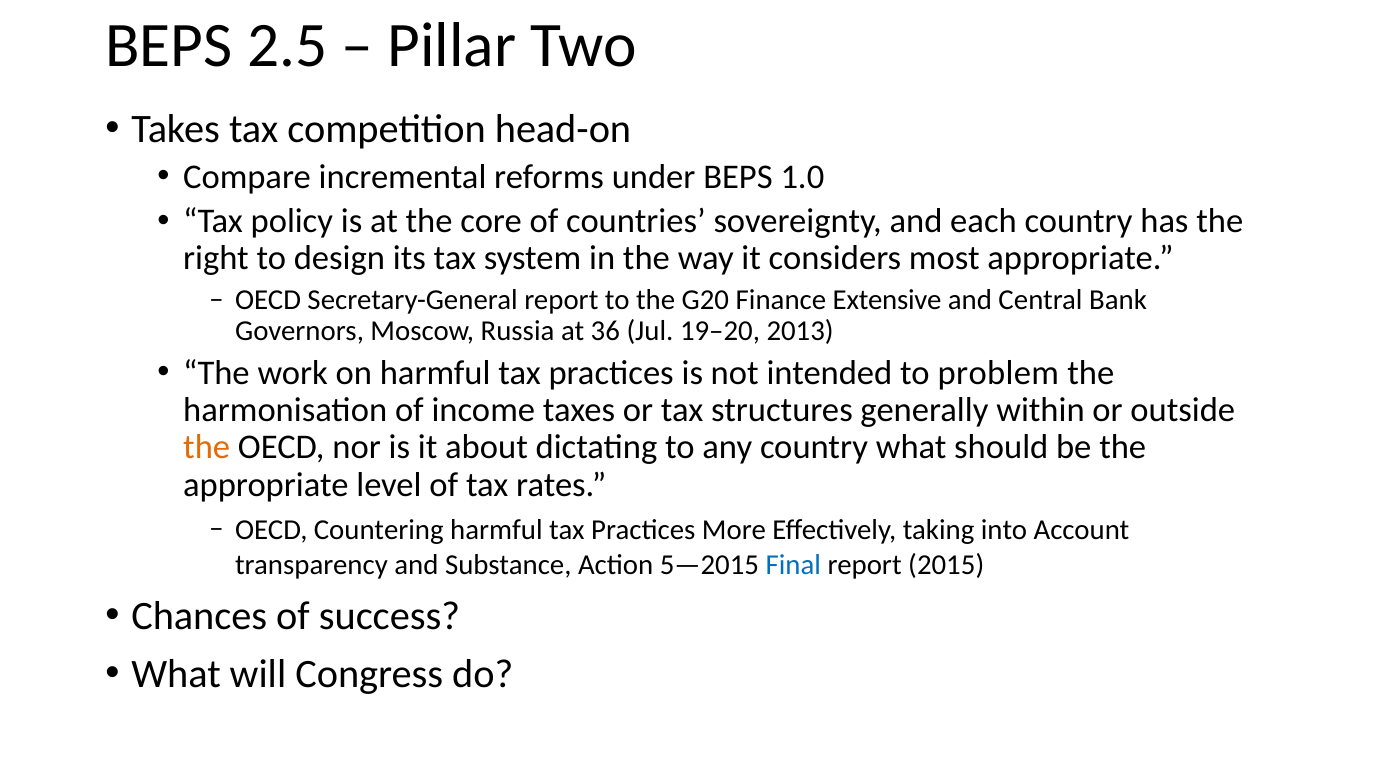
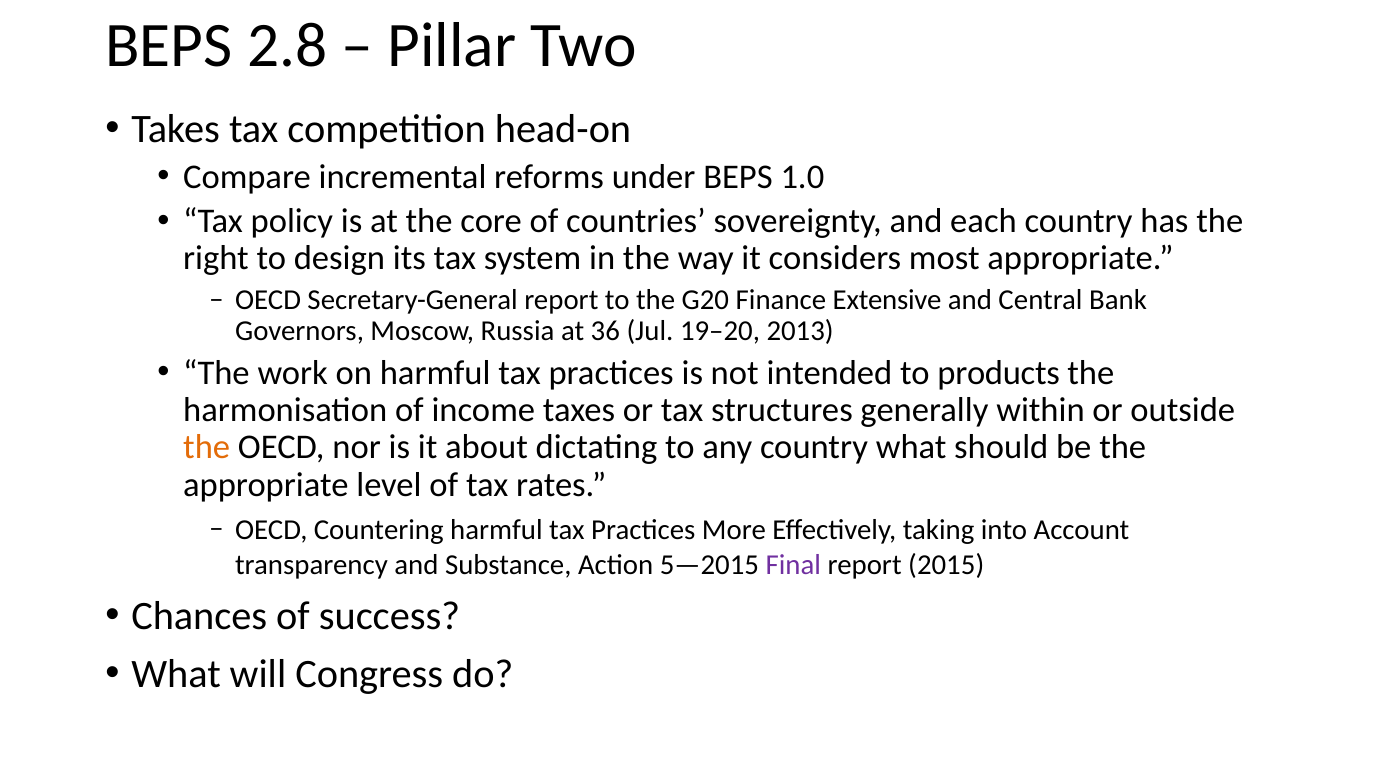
2.5: 2.5 -> 2.8
problem: problem -> products
Final colour: blue -> purple
